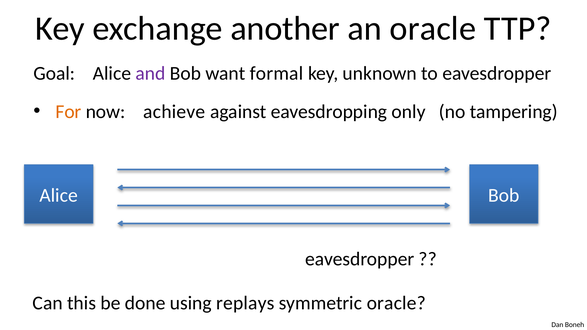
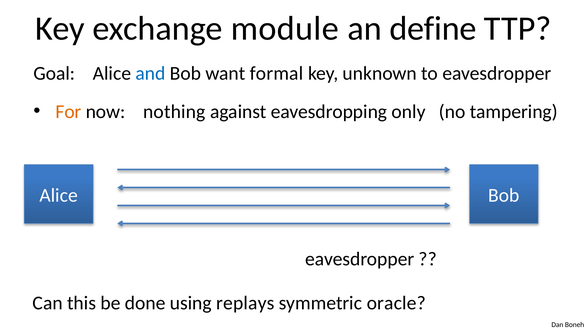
another: another -> module
an oracle: oracle -> define
and colour: purple -> blue
achieve: achieve -> nothing
